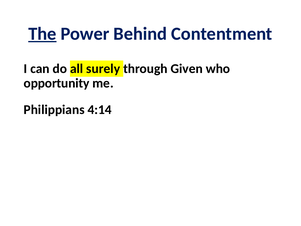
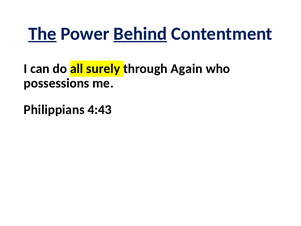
Behind underline: none -> present
Given: Given -> Again
opportunity: opportunity -> possessions
4:14: 4:14 -> 4:43
